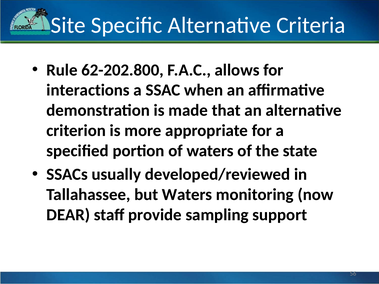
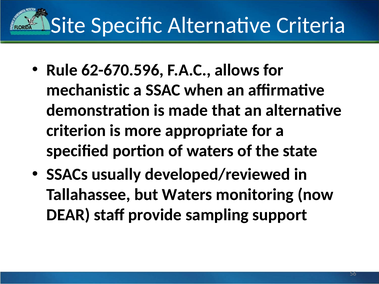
62-202.800: 62-202.800 -> 62-670.596
interactions: interactions -> mechanistic
